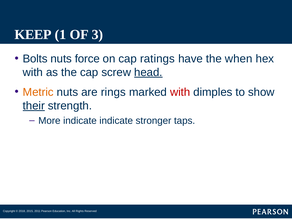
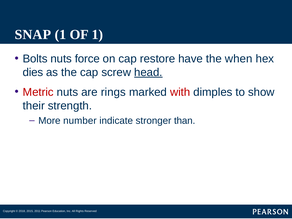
KEEP: KEEP -> SNAP
OF 3: 3 -> 1
ratings: ratings -> restore
with at (33, 72): with -> dies
Metric colour: orange -> red
their underline: present -> none
More indicate: indicate -> number
taps: taps -> than
